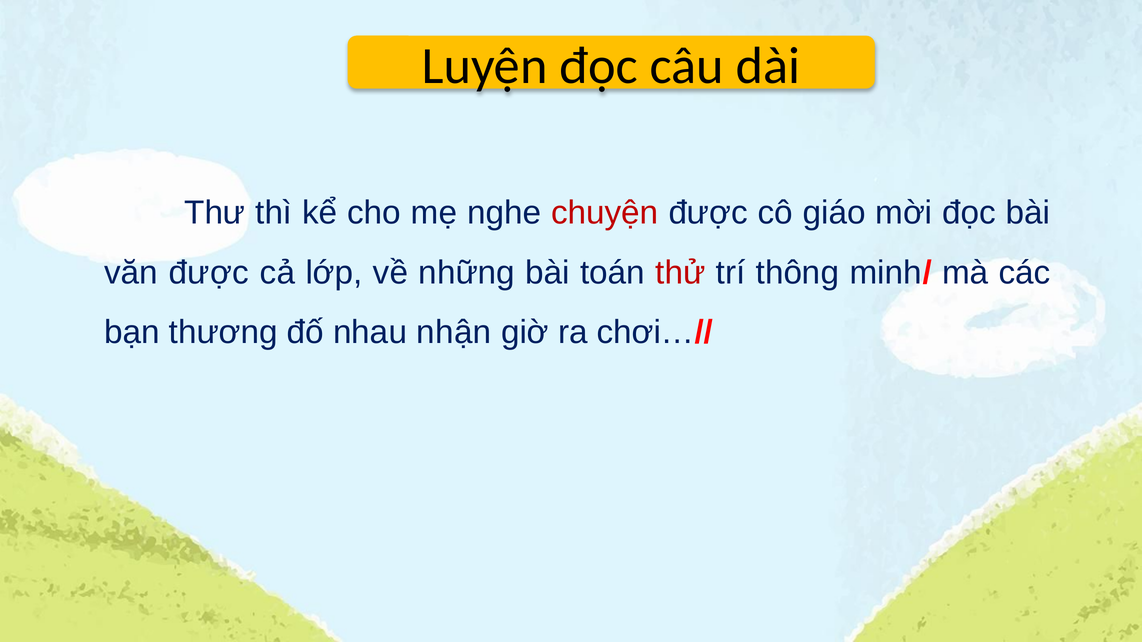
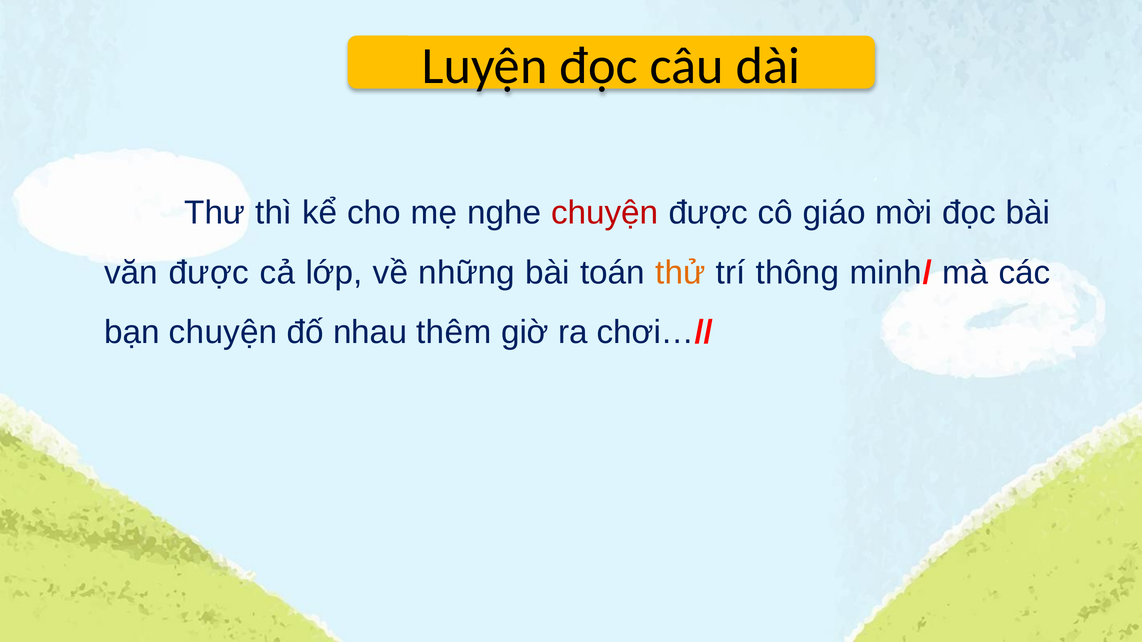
thử colour: red -> orange
bạn thương: thương -> chuyện
nhận: nhận -> thêm
